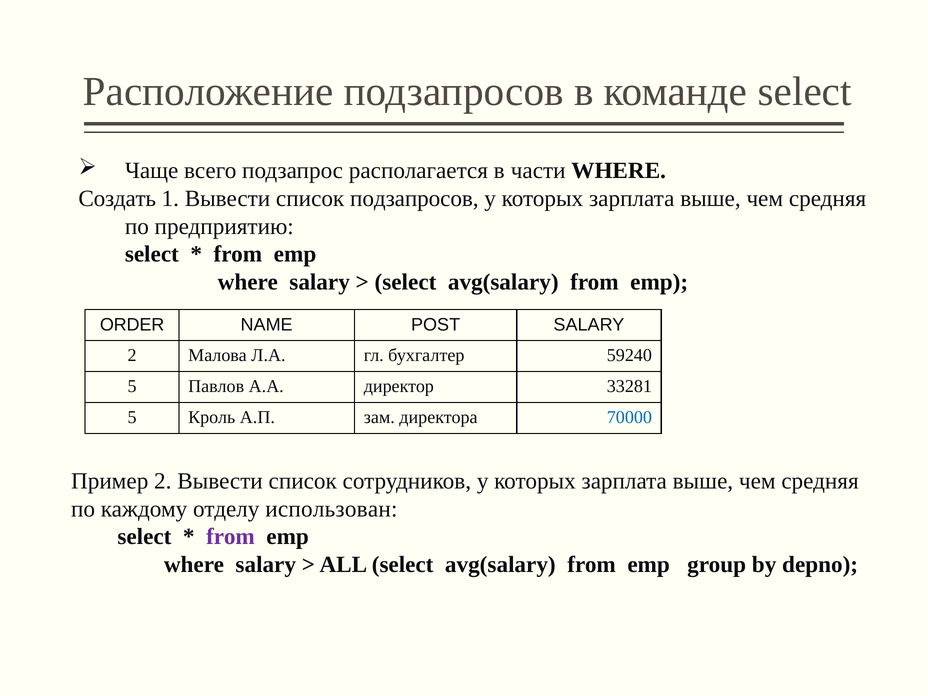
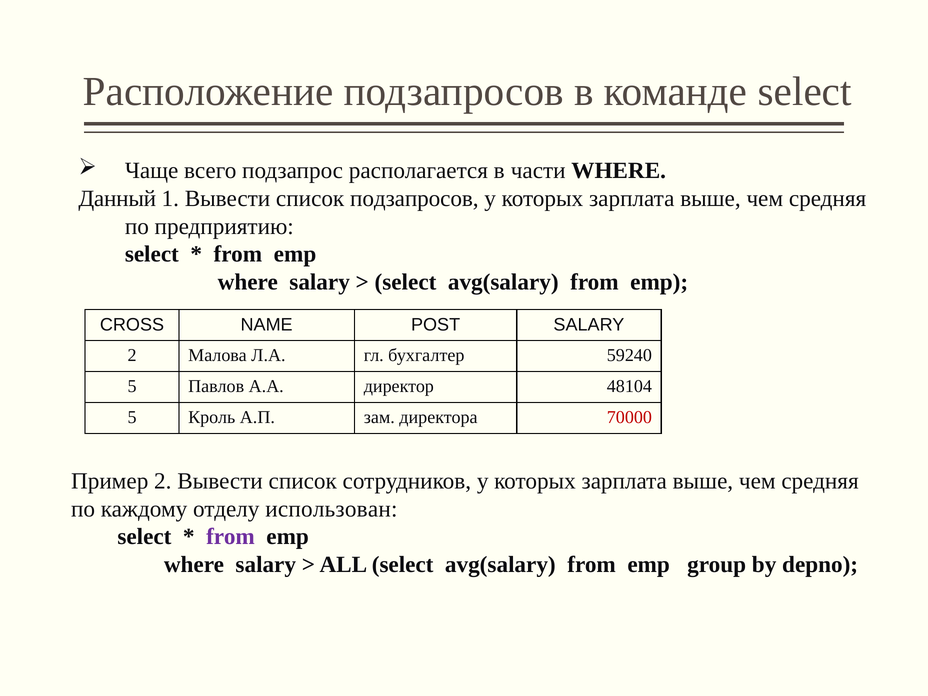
Создать: Создать -> Данный
ORDER: ORDER -> CROSS
33281: 33281 -> 48104
70000 colour: blue -> red
